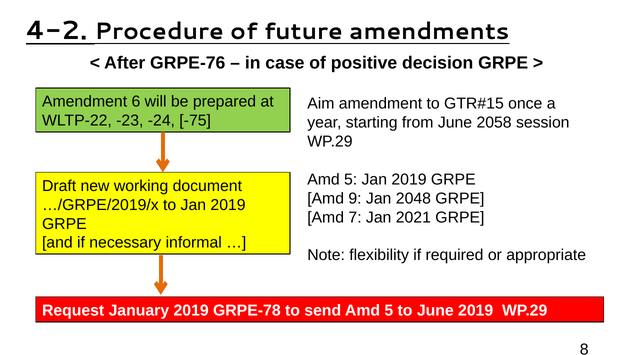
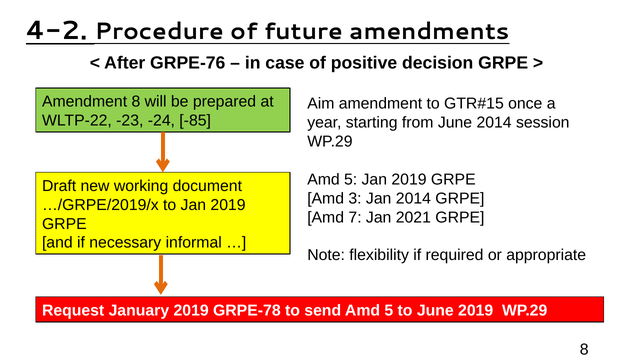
Amendment 6: 6 -> 8
-75: -75 -> -85
June 2058: 2058 -> 2014
9: 9 -> 3
Jan 2048: 2048 -> 2014
